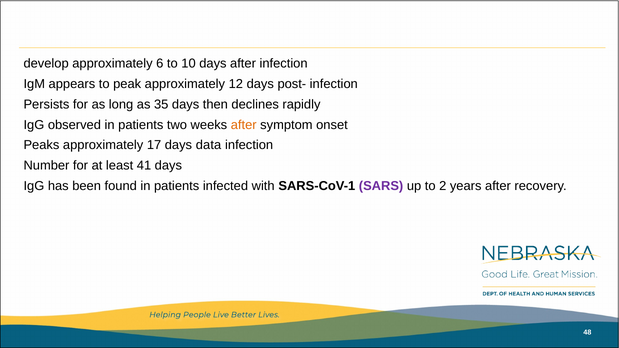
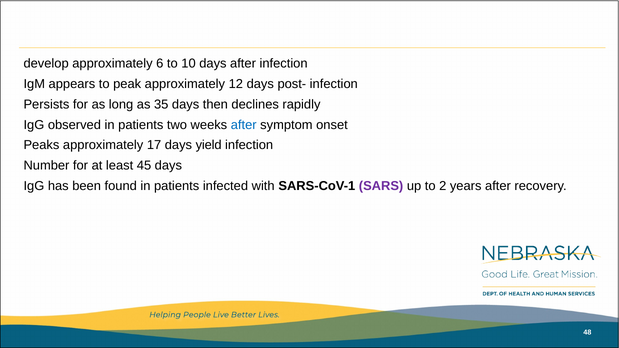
after at (244, 125) colour: orange -> blue
data: data -> yield
41: 41 -> 45
